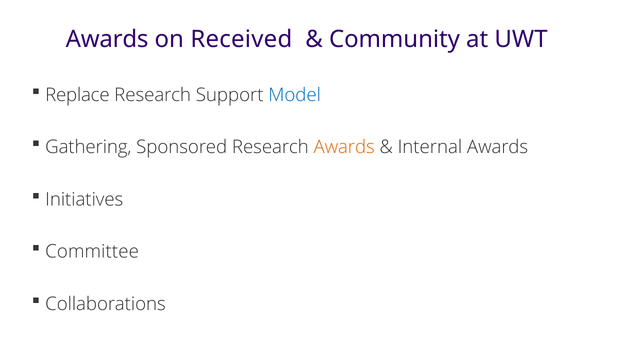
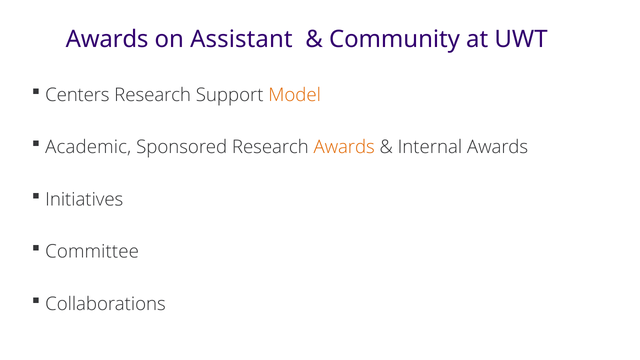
Received: Received -> Assistant
Replace: Replace -> Centers
Model colour: blue -> orange
Gathering: Gathering -> Academic
